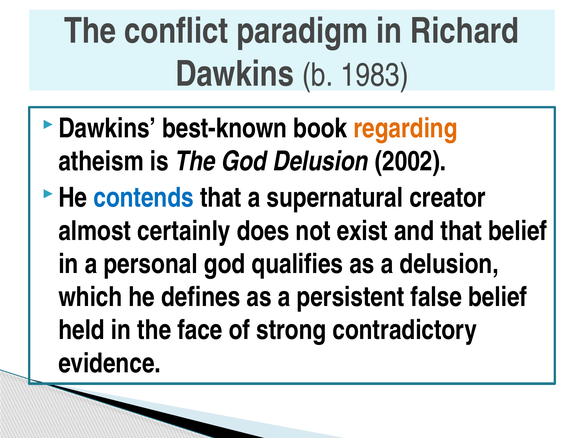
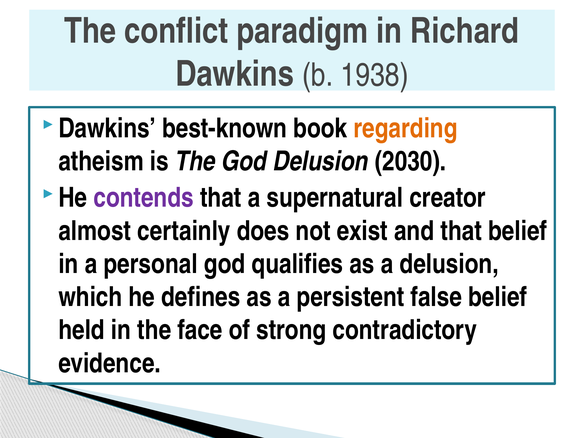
1983: 1983 -> 1938
2002: 2002 -> 2030
contends colour: blue -> purple
